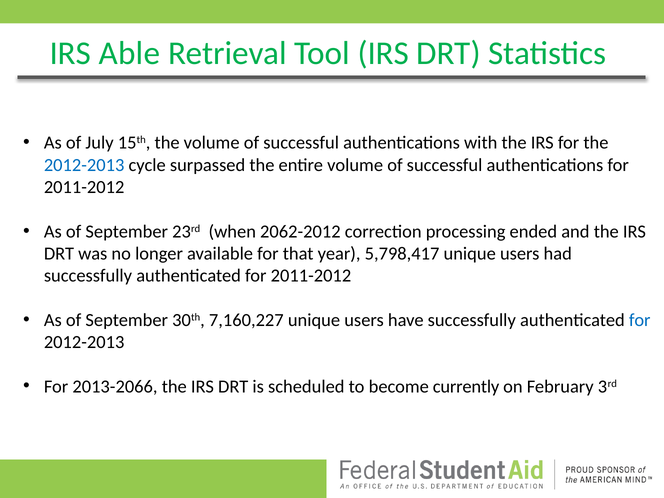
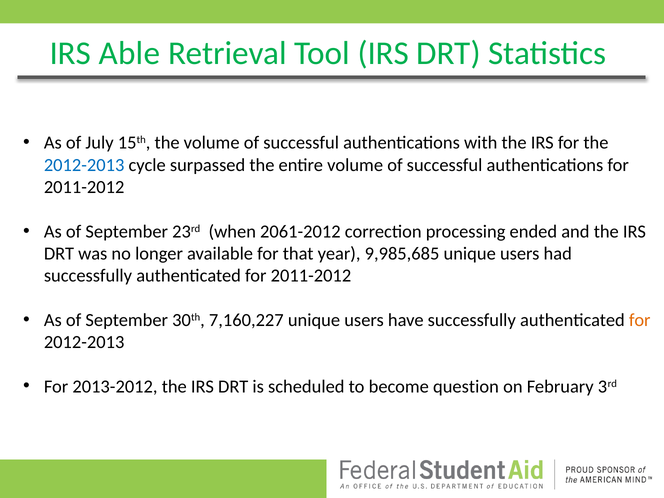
2062-2012: 2062-2012 -> 2061-2012
5,798,417: 5,798,417 -> 9,985,685
for at (640, 320) colour: blue -> orange
2013-2066: 2013-2066 -> 2013-2012
currently: currently -> question
